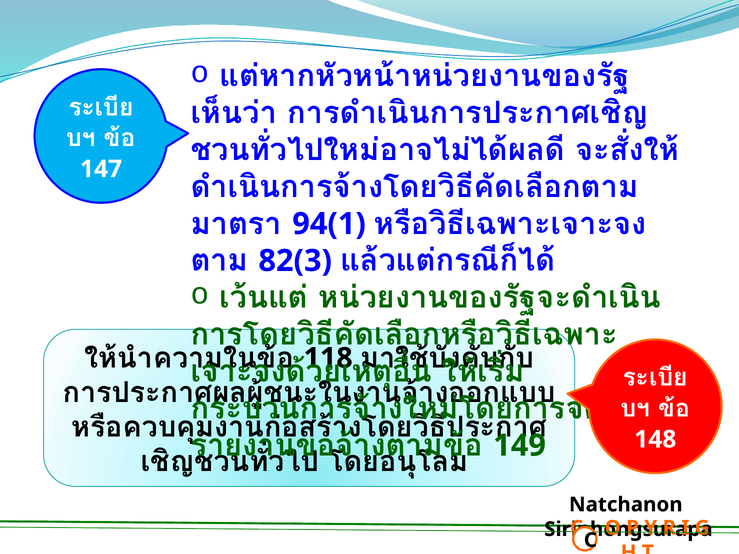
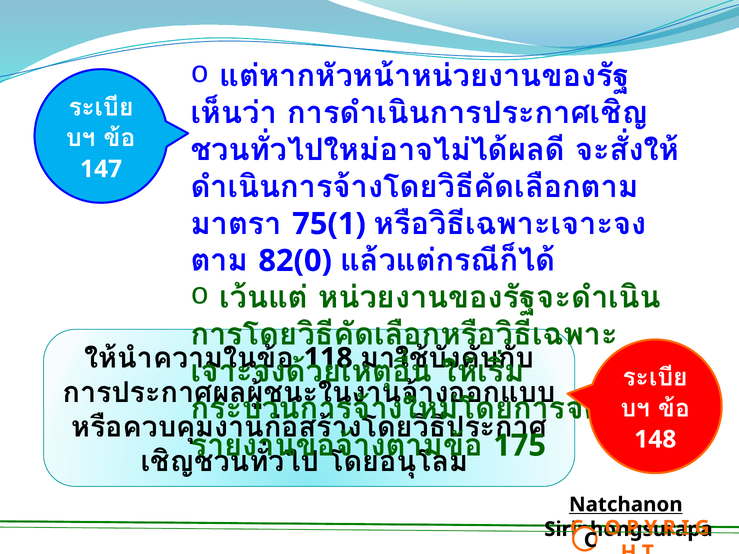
94(1: 94(1 -> 75(1
82(3: 82(3 -> 82(0
149: 149 -> 175
Natchanon underline: none -> present
